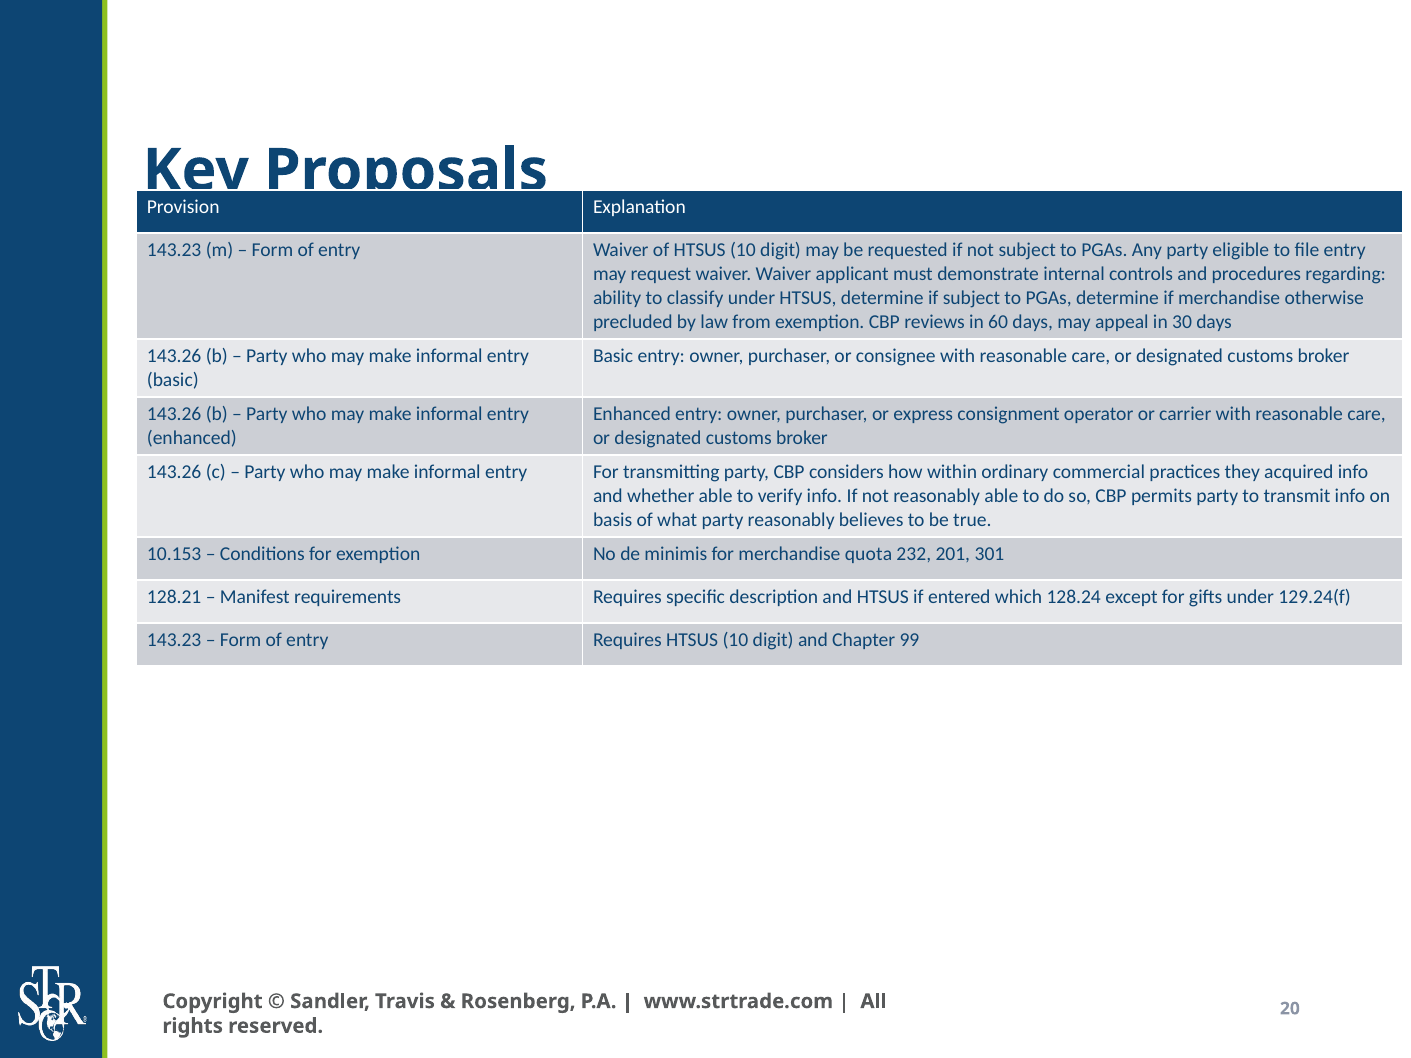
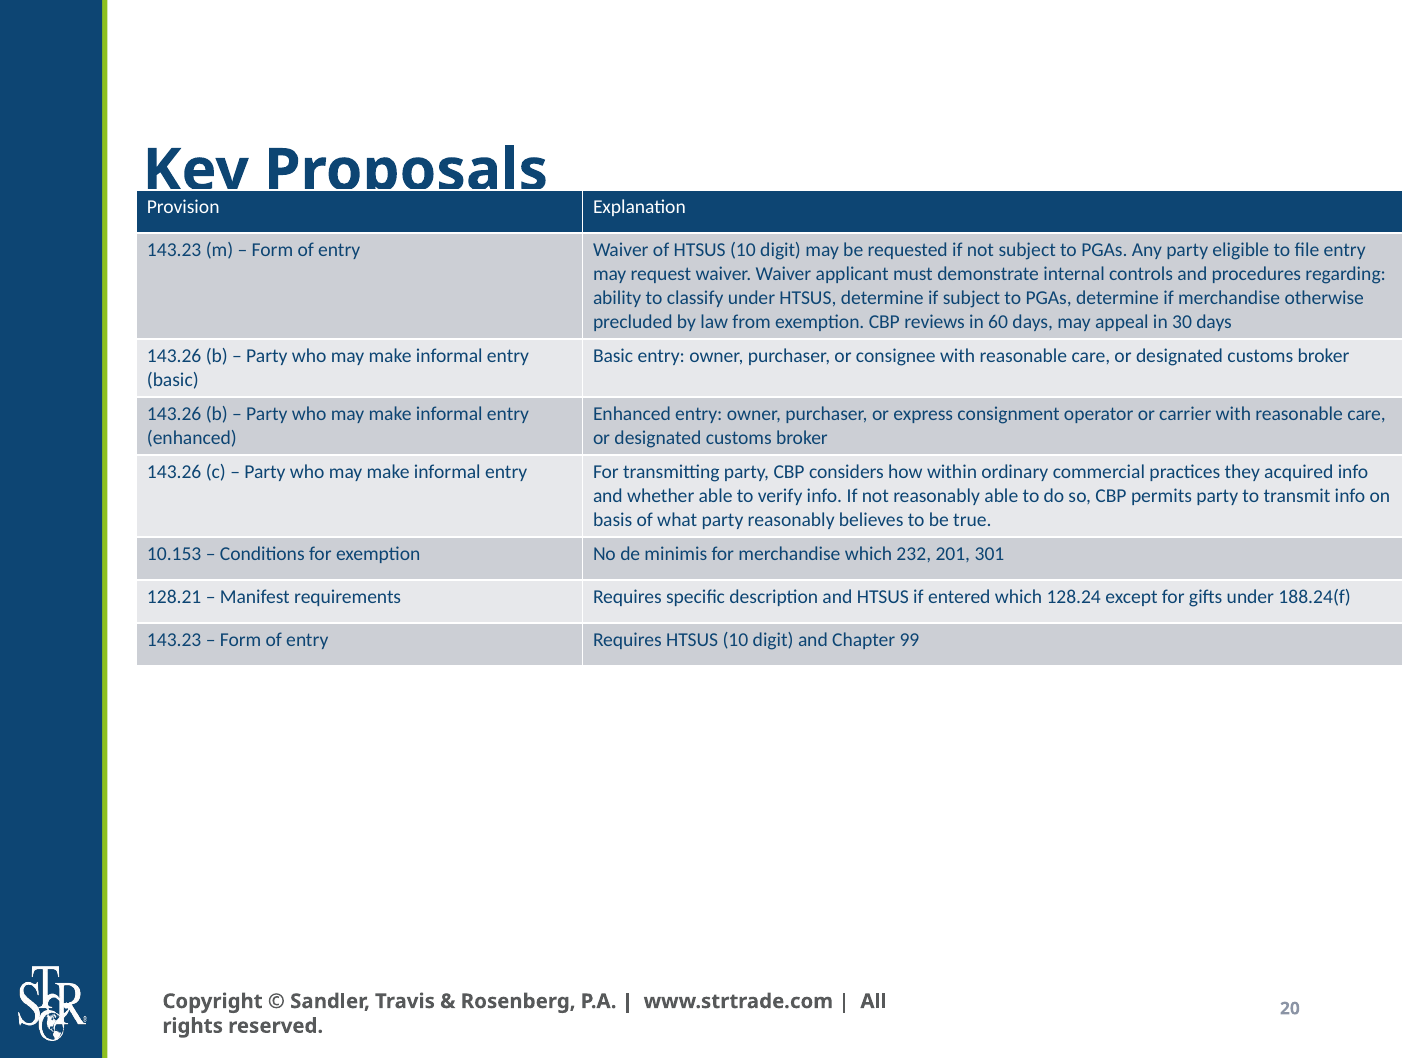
merchandise quota: quota -> which
129.24(f: 129.24(f -> 188.24(f
